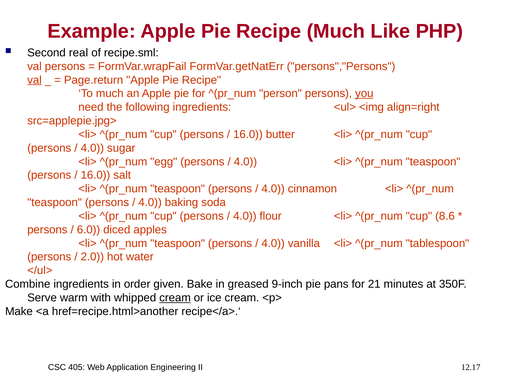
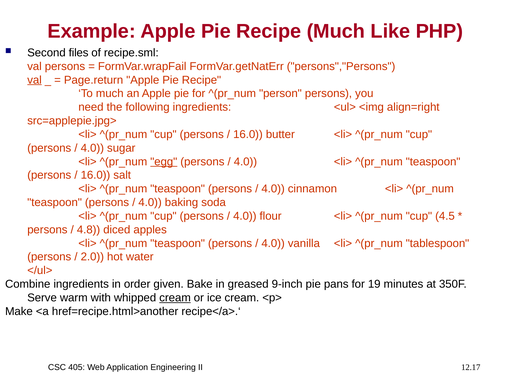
real: real -> files
you underline: present -> none
egg underline: none -> present
8.6: 8.6 -> 4.5
6.0: 6.0 -> 4.8
21: 21 -> 19
